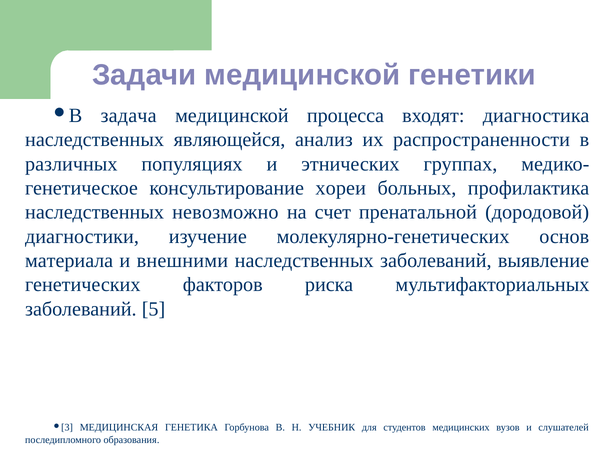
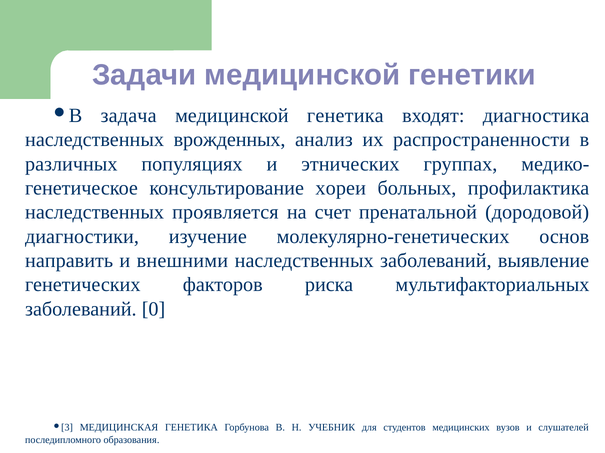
медицинской процесса: процесса -> генетика
являющейся: являющейся -> врожденных
невозможно: невозможно -> проявляется
материала: материала -> направить
5: 5 -> 0
